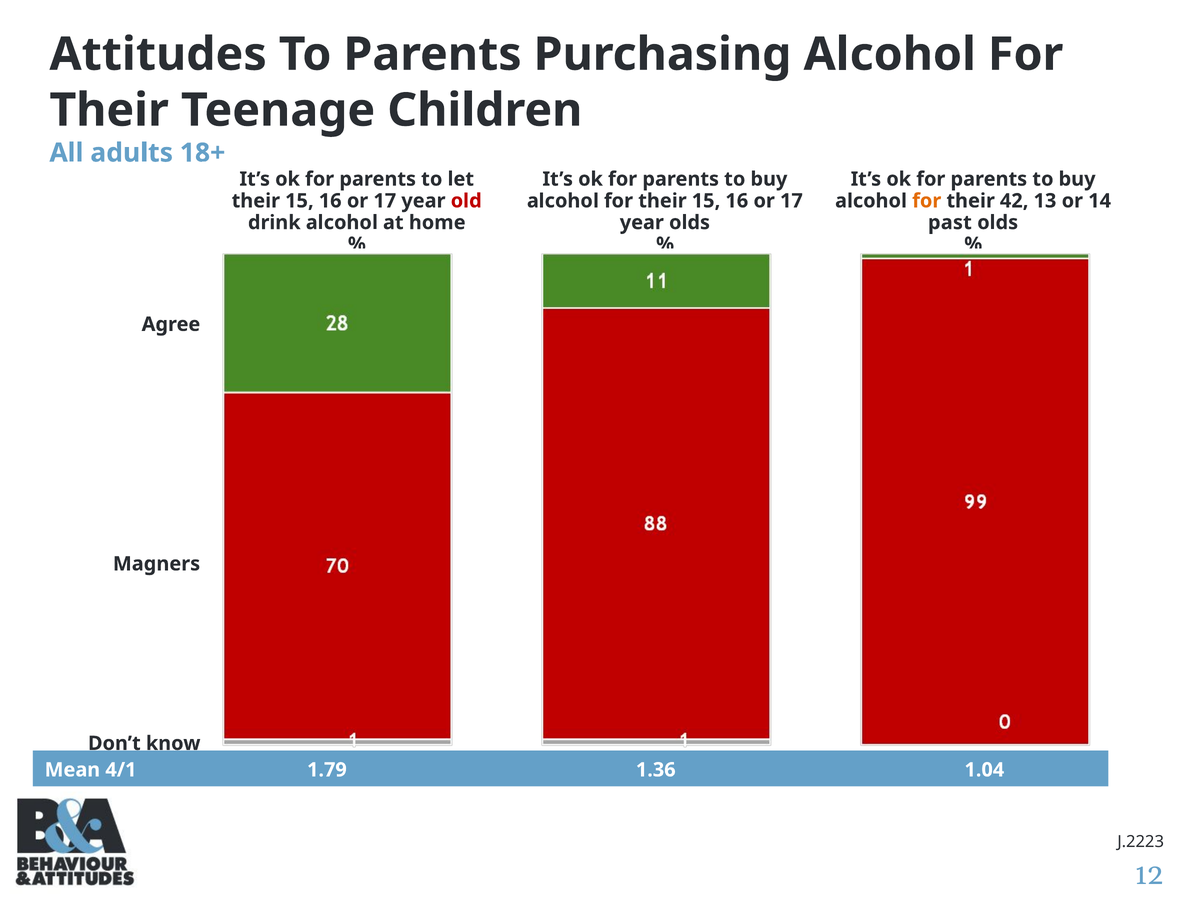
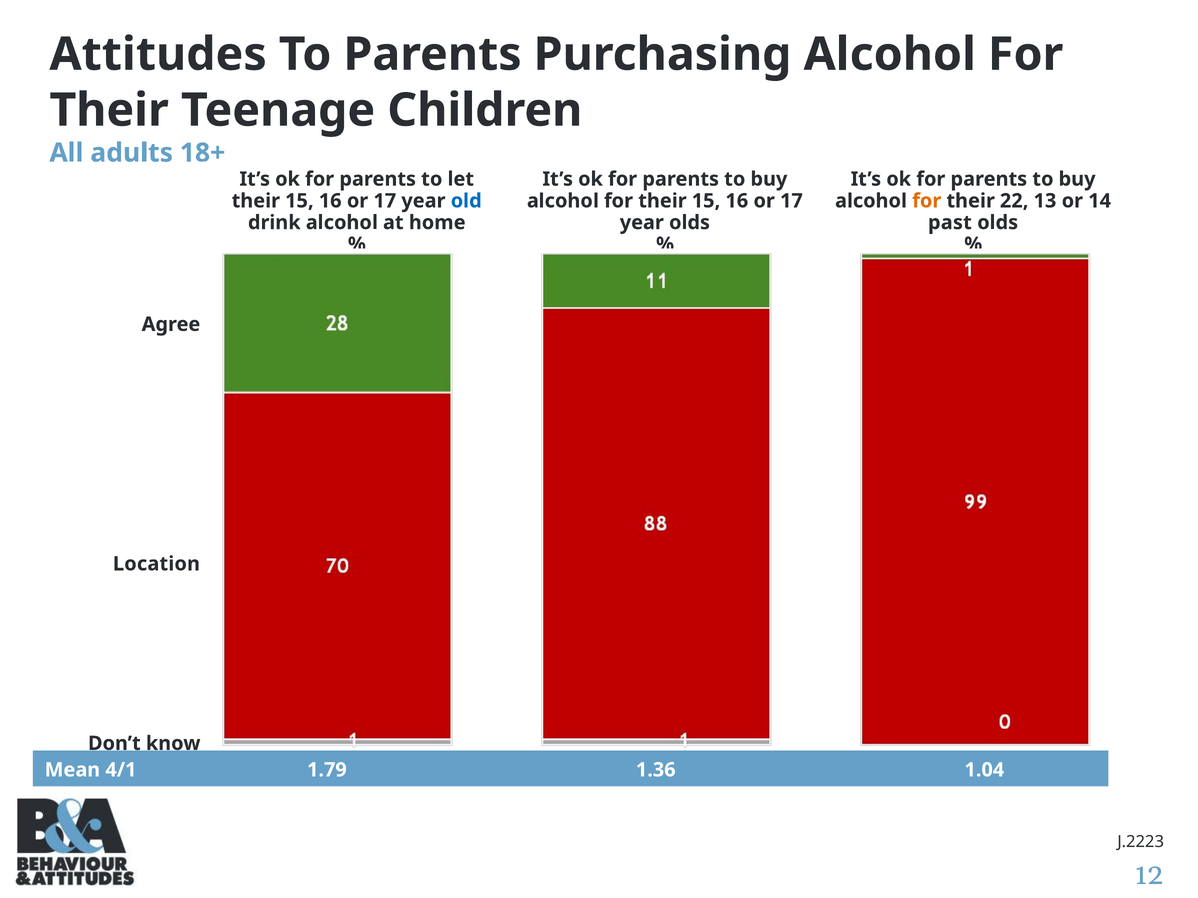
old colour: red -> blue
42: 42 -> 22
Magners: Magners -> Location
